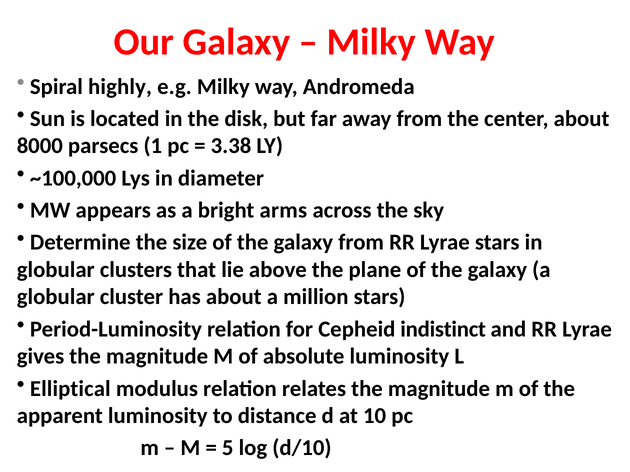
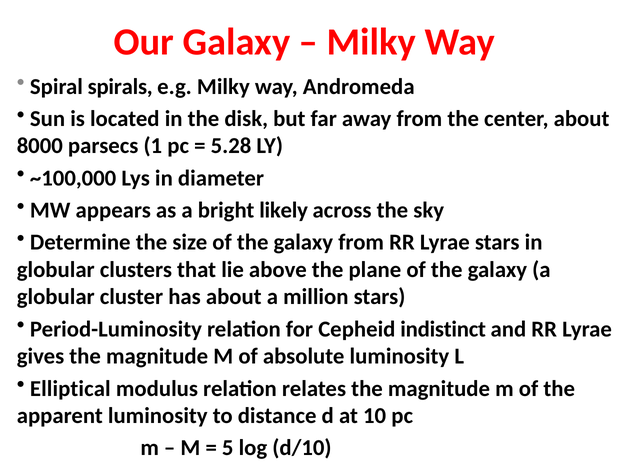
highly: highly -> spirals
3.38: 3.38 -> 5.28
arms: arms -> likely
